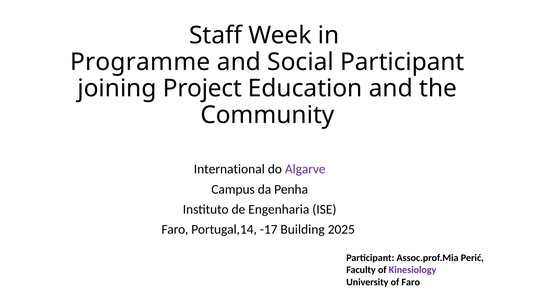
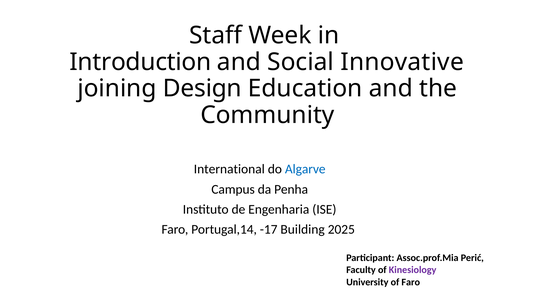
Programme: Programme -> Introduction
Social Participant: Participant -> Innovative
Project: Project -> Design
Algarve colour: purple -> blue
